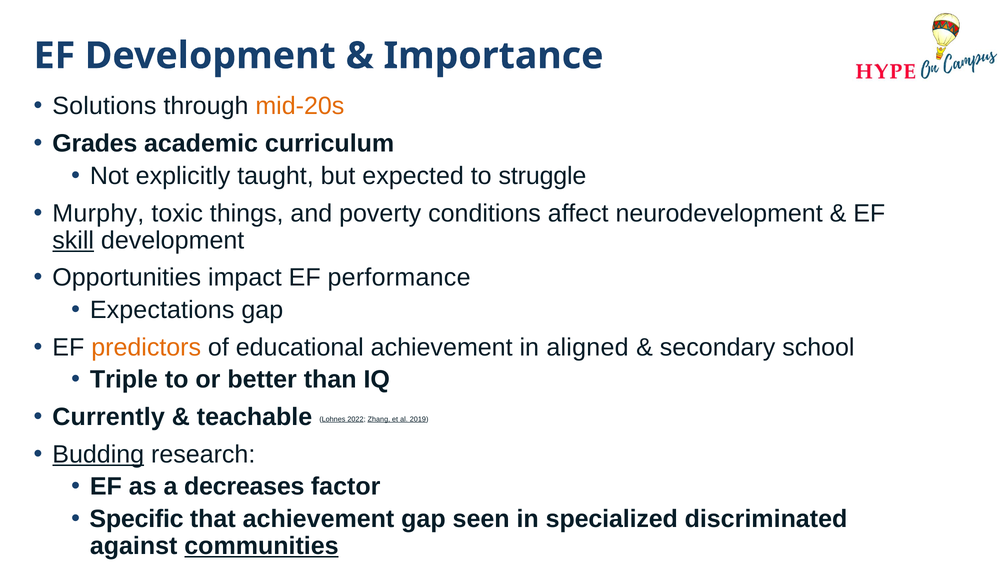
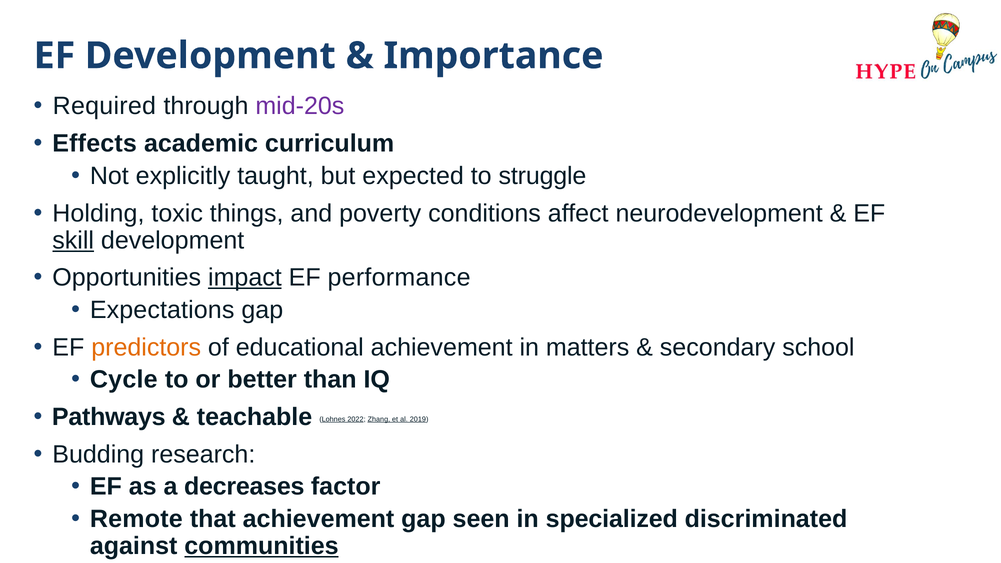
Solutions: Solutions -> Required
mid-20s colour: orange -> purple
Grades: Grades -> Effects
Murphy: Murphy -> Holding
impact underline: none -> present
aligned: aligned -> matters
Triple: Triple -> Cycle
Currently: Currently -> Pathways
Budding underline: present -> none
Specific: Specific -> Remote
